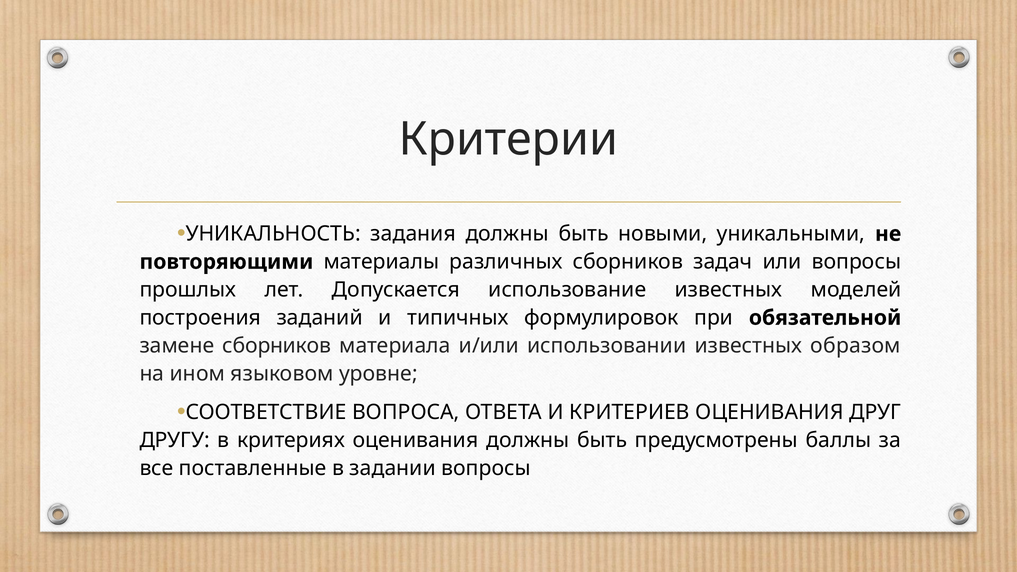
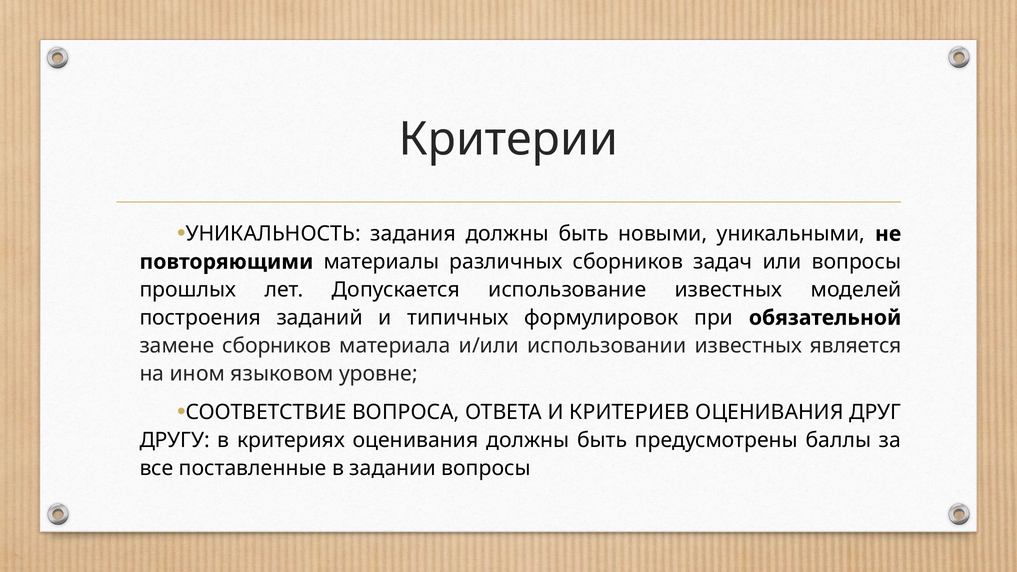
образом: образом -> является
